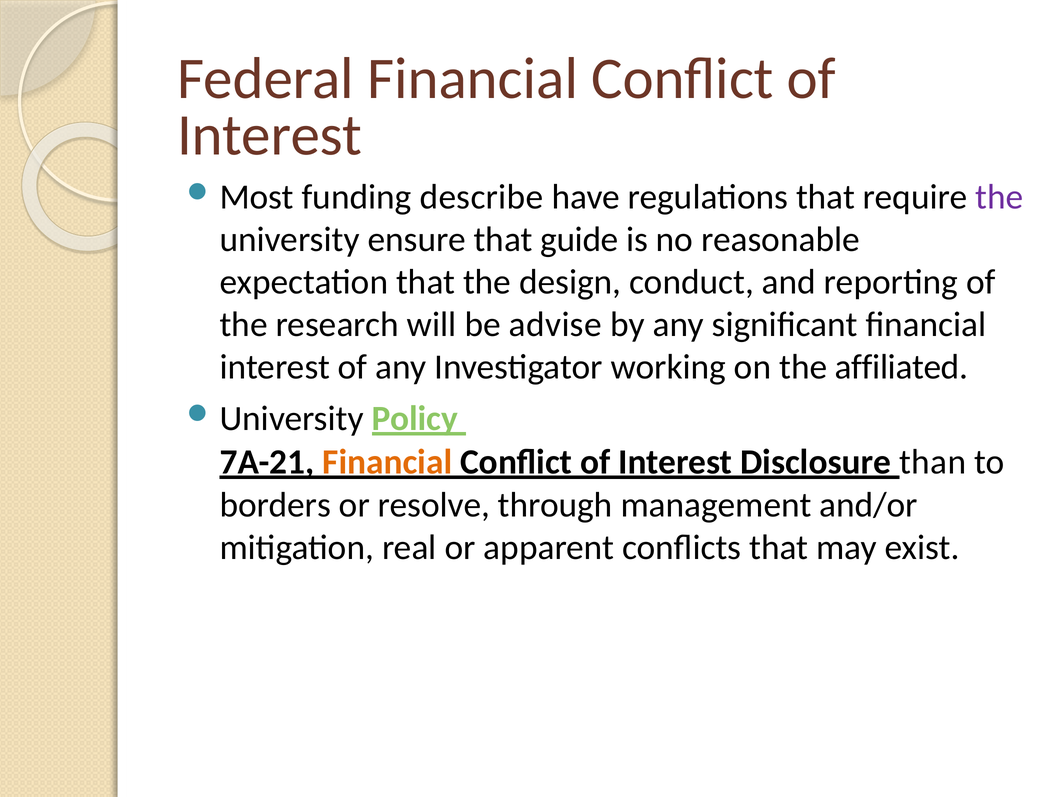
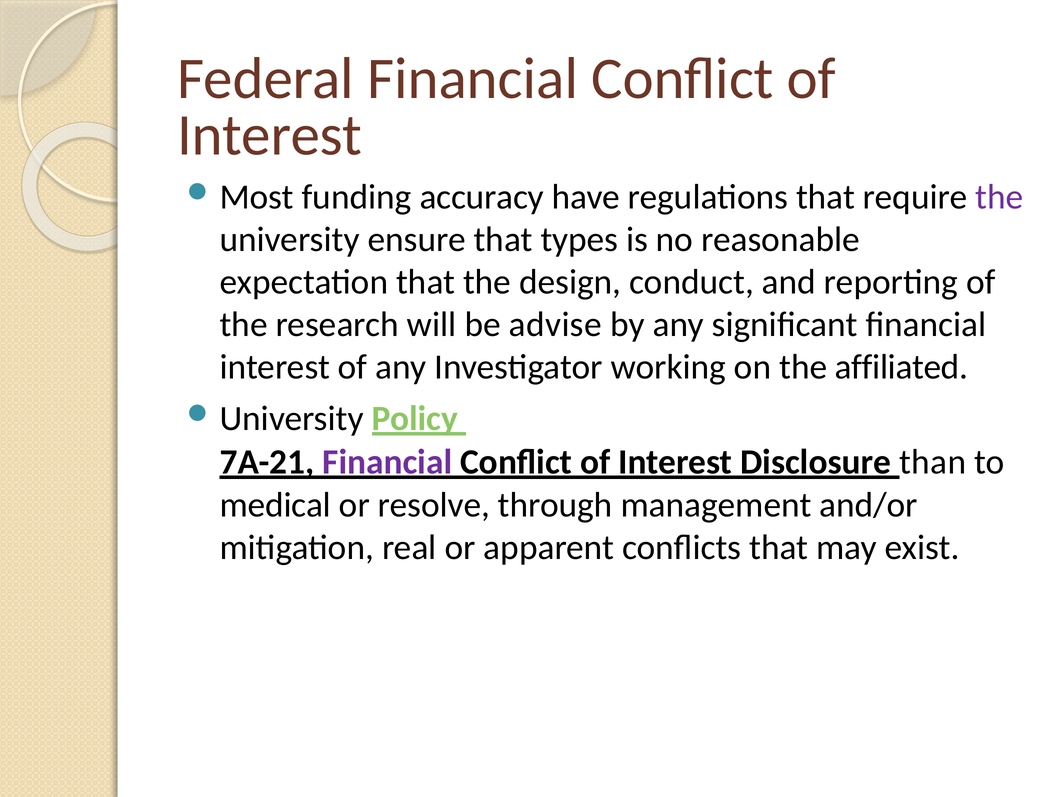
describe: describe -> accuracy
guide: guide -> types
Financial at (387, 462) colour: orange -> purple
borders: borders -> medical
